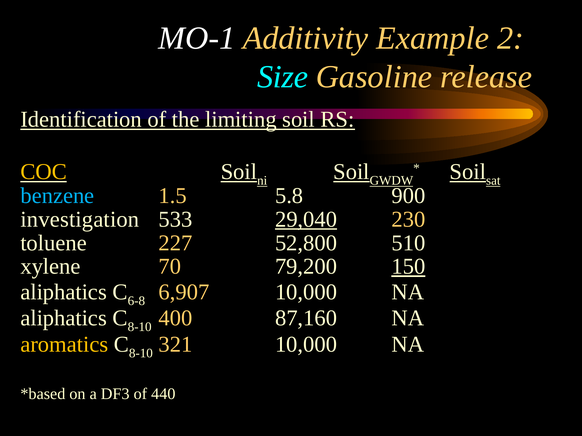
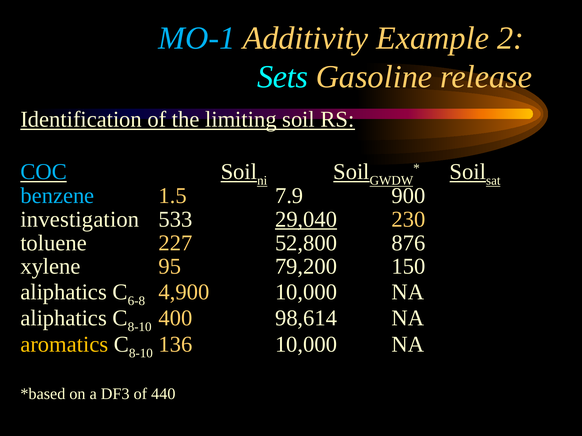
MO-1 colour: white -> light blue
Size: Size -> Sets
COC colour: yellow -> light blue
5.8: 5.8 -> 7.9
510: 510 -> 876
70: 70 -> 95
150 underline: present -> none
6,907: 6,907 -> 4,900
87,160: 87,160 -> 98,614
321: 321 -> 136
